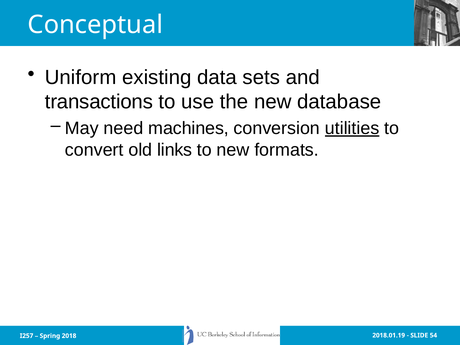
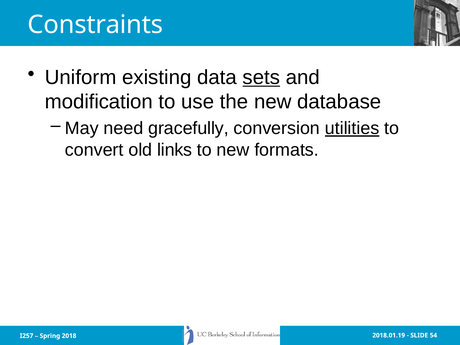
Conceptual: Conceptual -> Constraints
sets underline: none -> present
transactions: transactions -> modification
machines: machines -> gracefully
